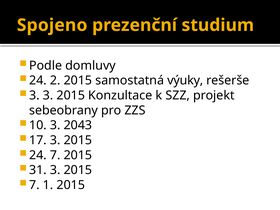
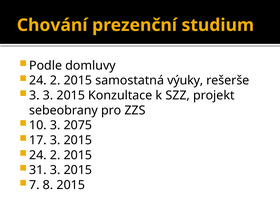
Spojeno: Spojeno -> Chování
2043: 2043 -> 2075
7 at (55, 155): 7 -> 2
1: 1 -> 8
